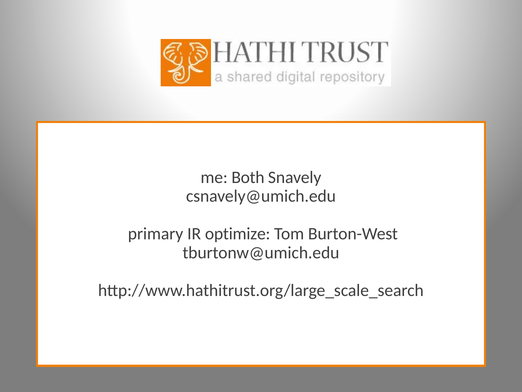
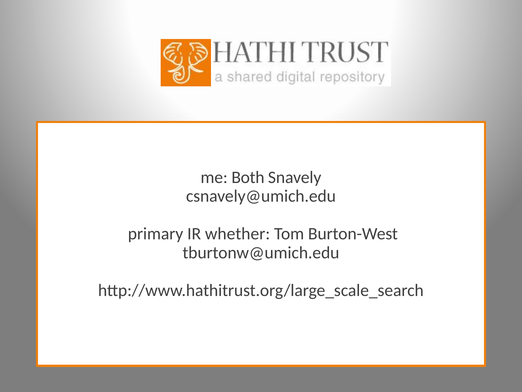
optimize: optimize -> whether
